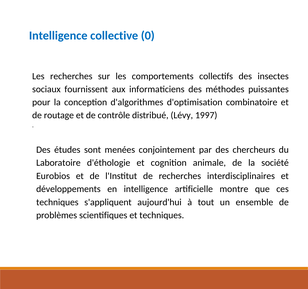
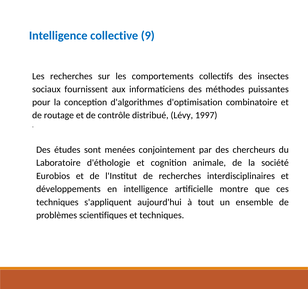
0: 0 -> 9
